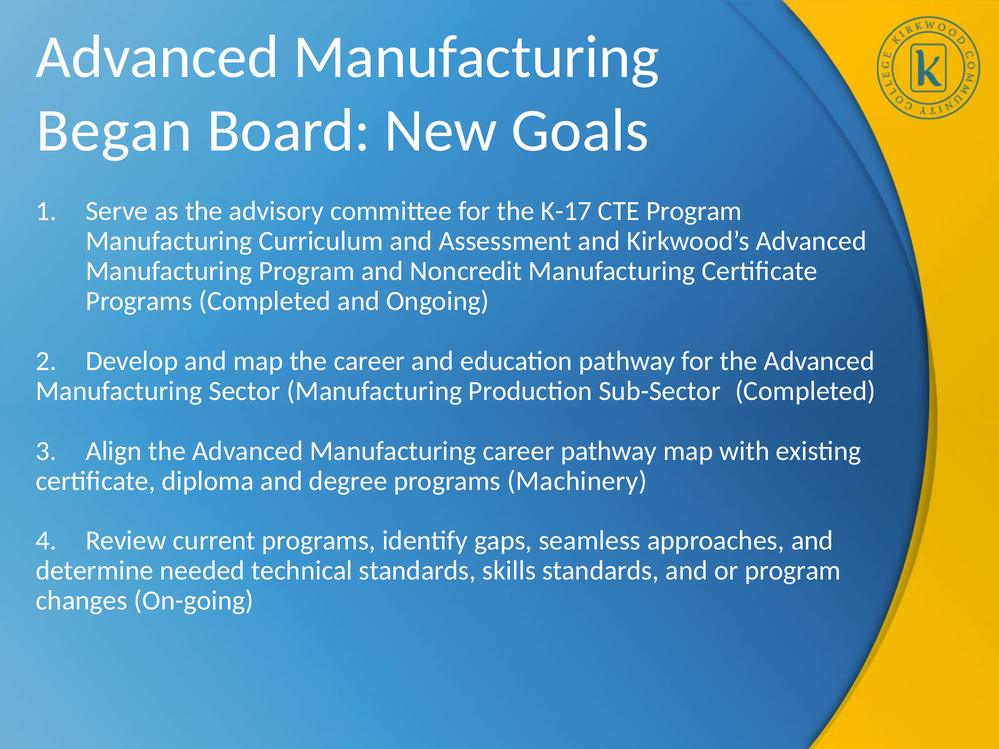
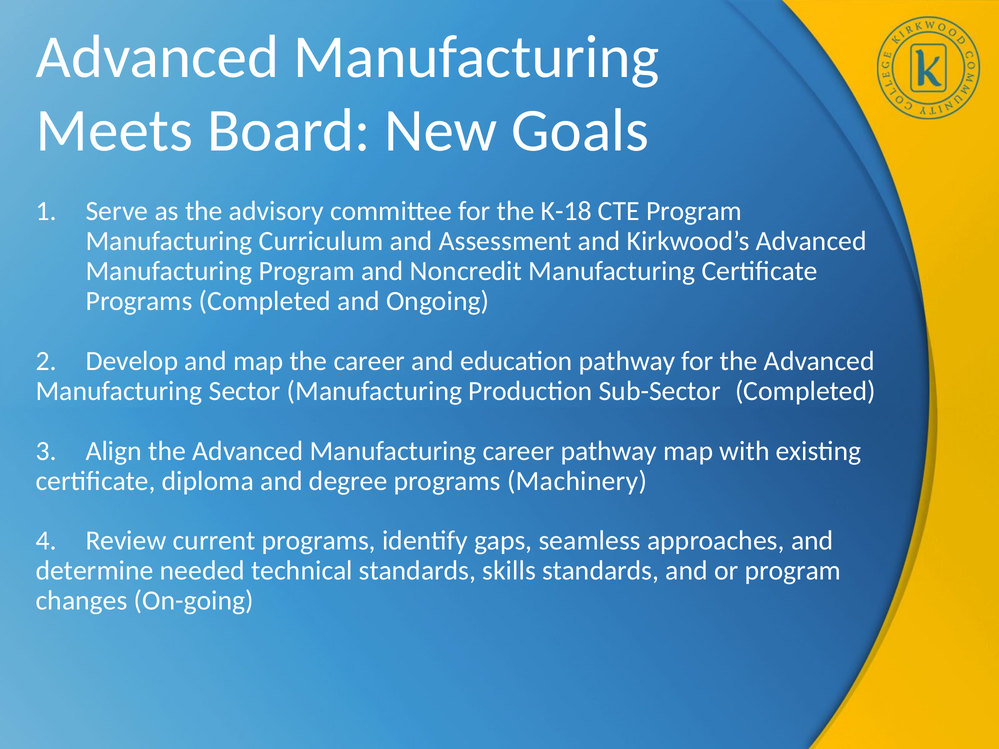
Began: Began -> Meets
K-17: K-17 -> K-18
